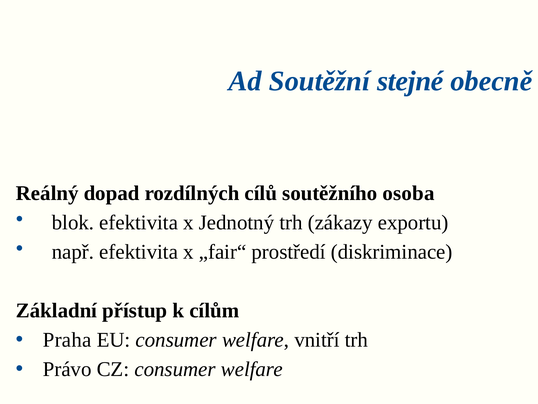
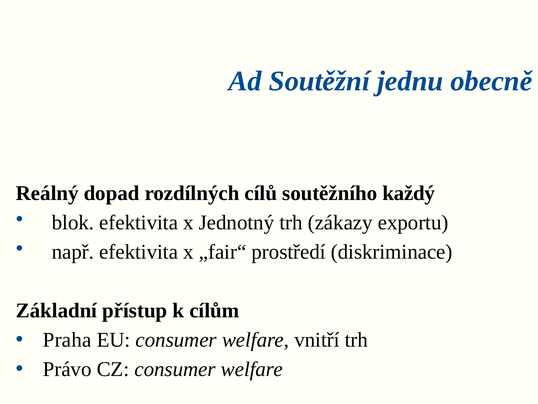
stejné: stejné -> jednu
osoba: osoba -> každý
